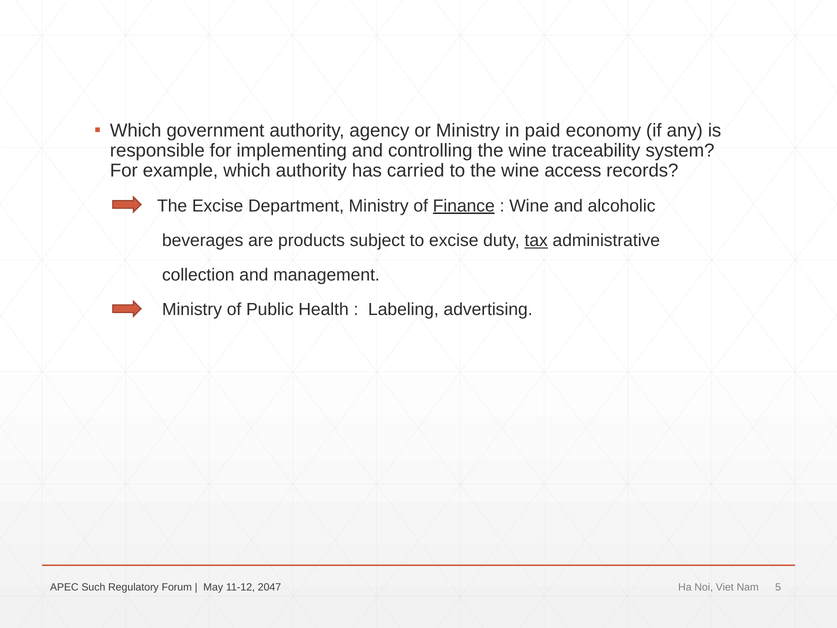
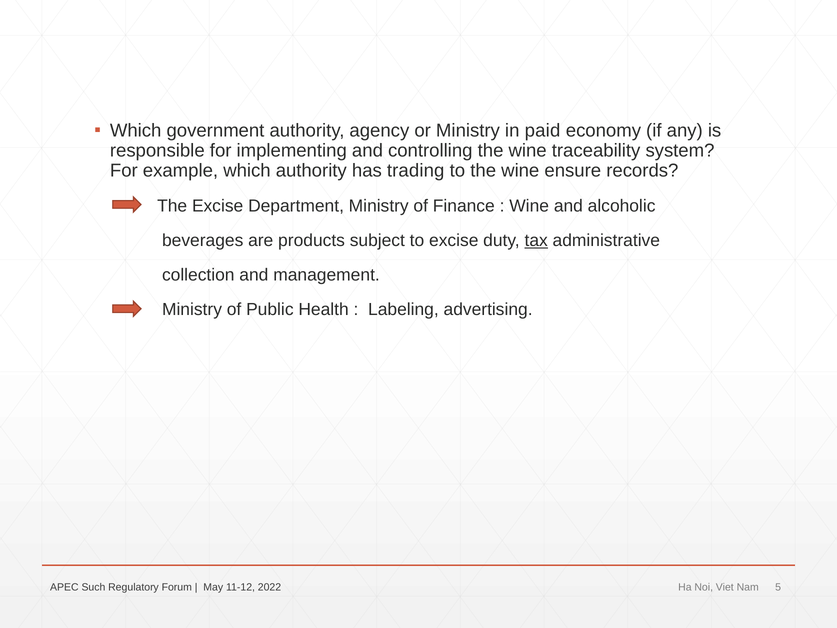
carried: carried -> trading
access: access -> ensure
Finance underline: present -> none
2047: 2047 -> 2022
